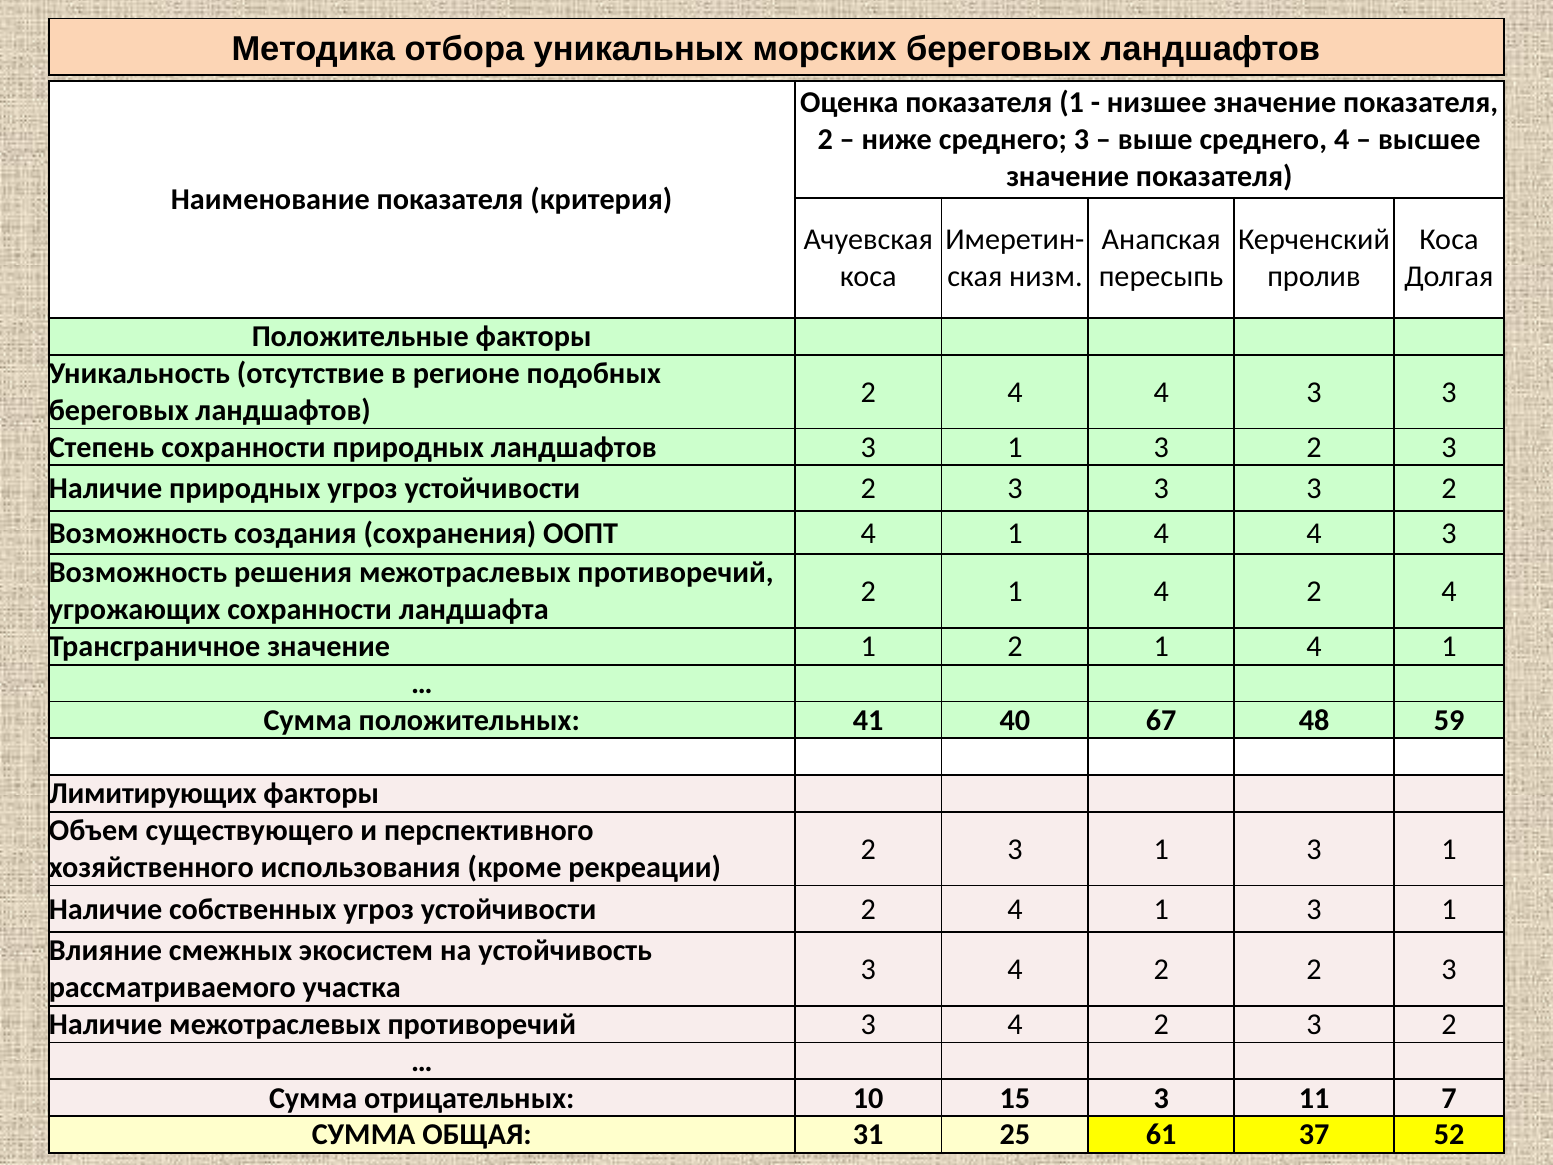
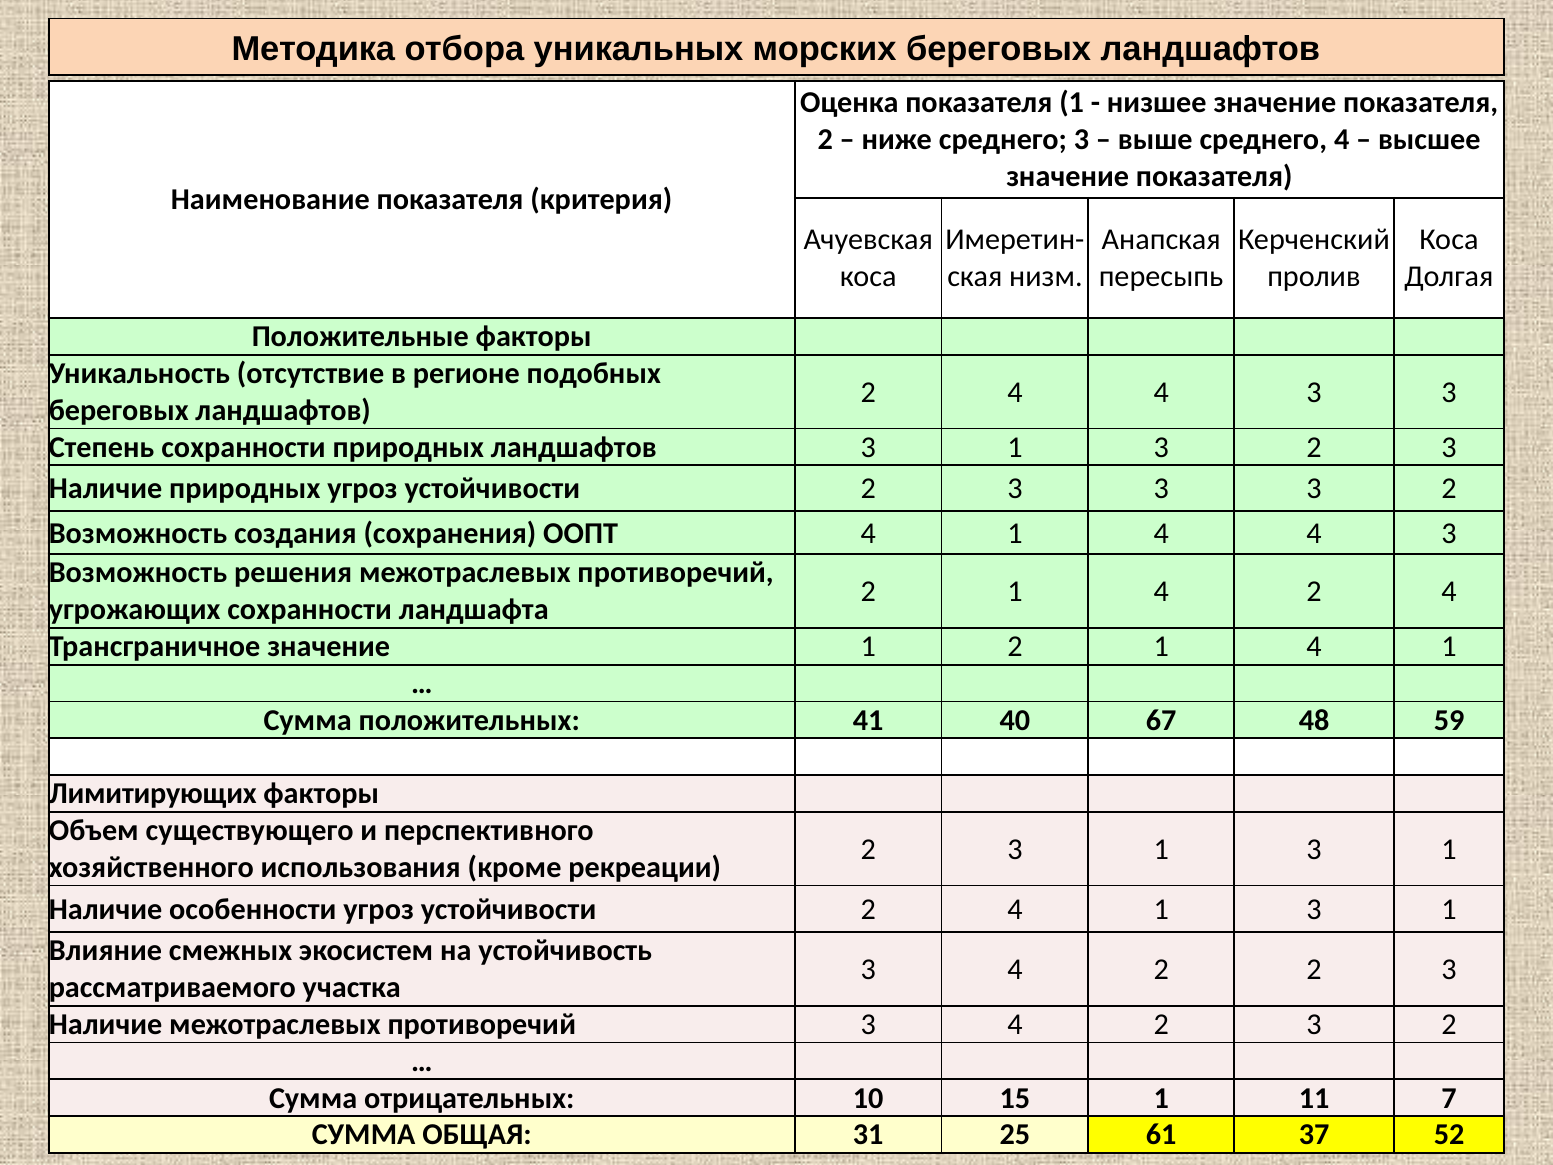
собственных: собственных -> особенности
15 3: 3 -> 1
